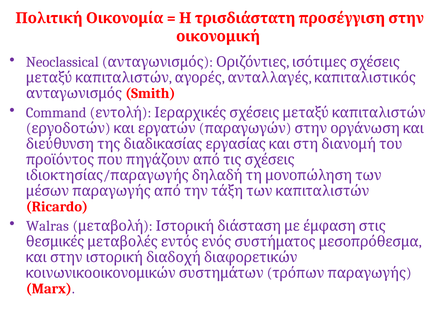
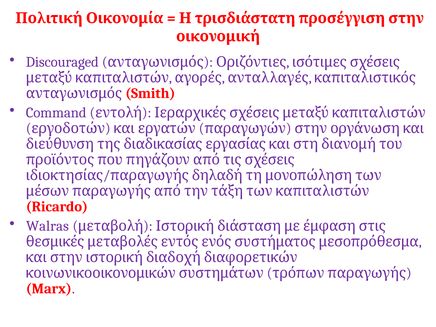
Neoclassical: Neoclassical -> Discouraged
